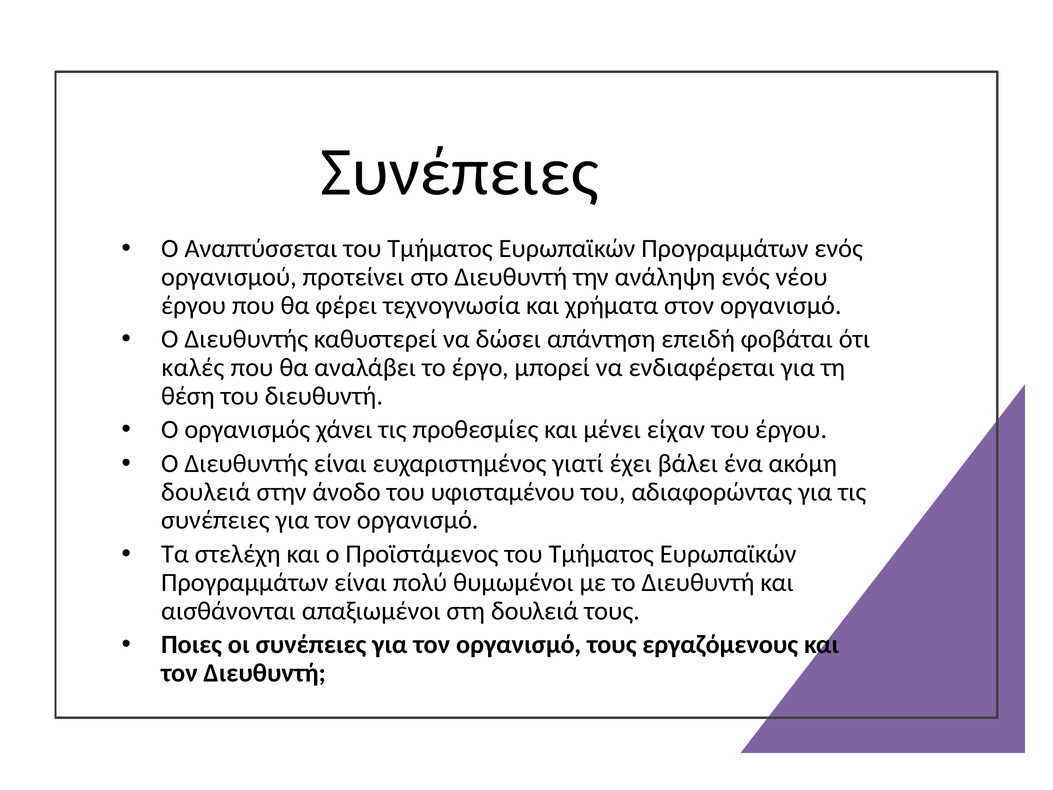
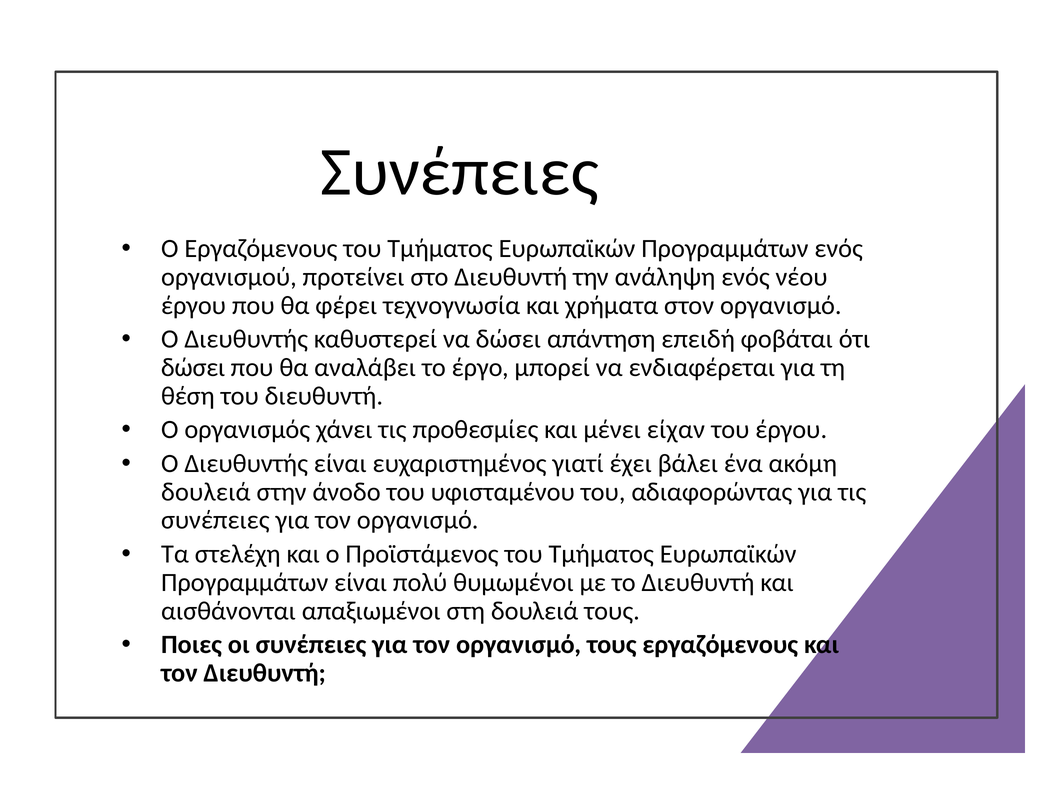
Ο Αναπτύσσεται: Αναπτύσσεται -> Εργαζόμενους
καλές at (193, 367): καλές -> δώσει
